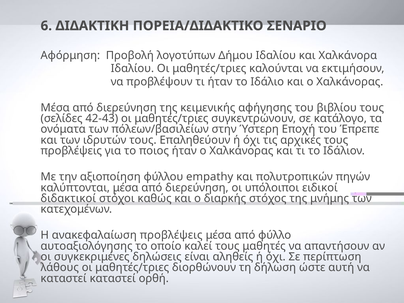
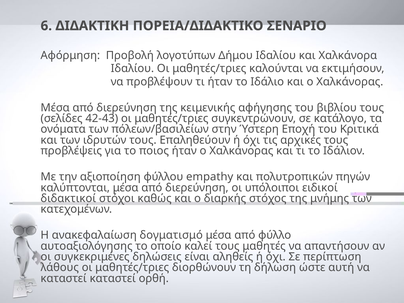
Έπρεπε: Έπρεπε -> Κριτικά
ανακεφαλαίωση προβλέψεις: προβλέψεις -> δογματισμό
